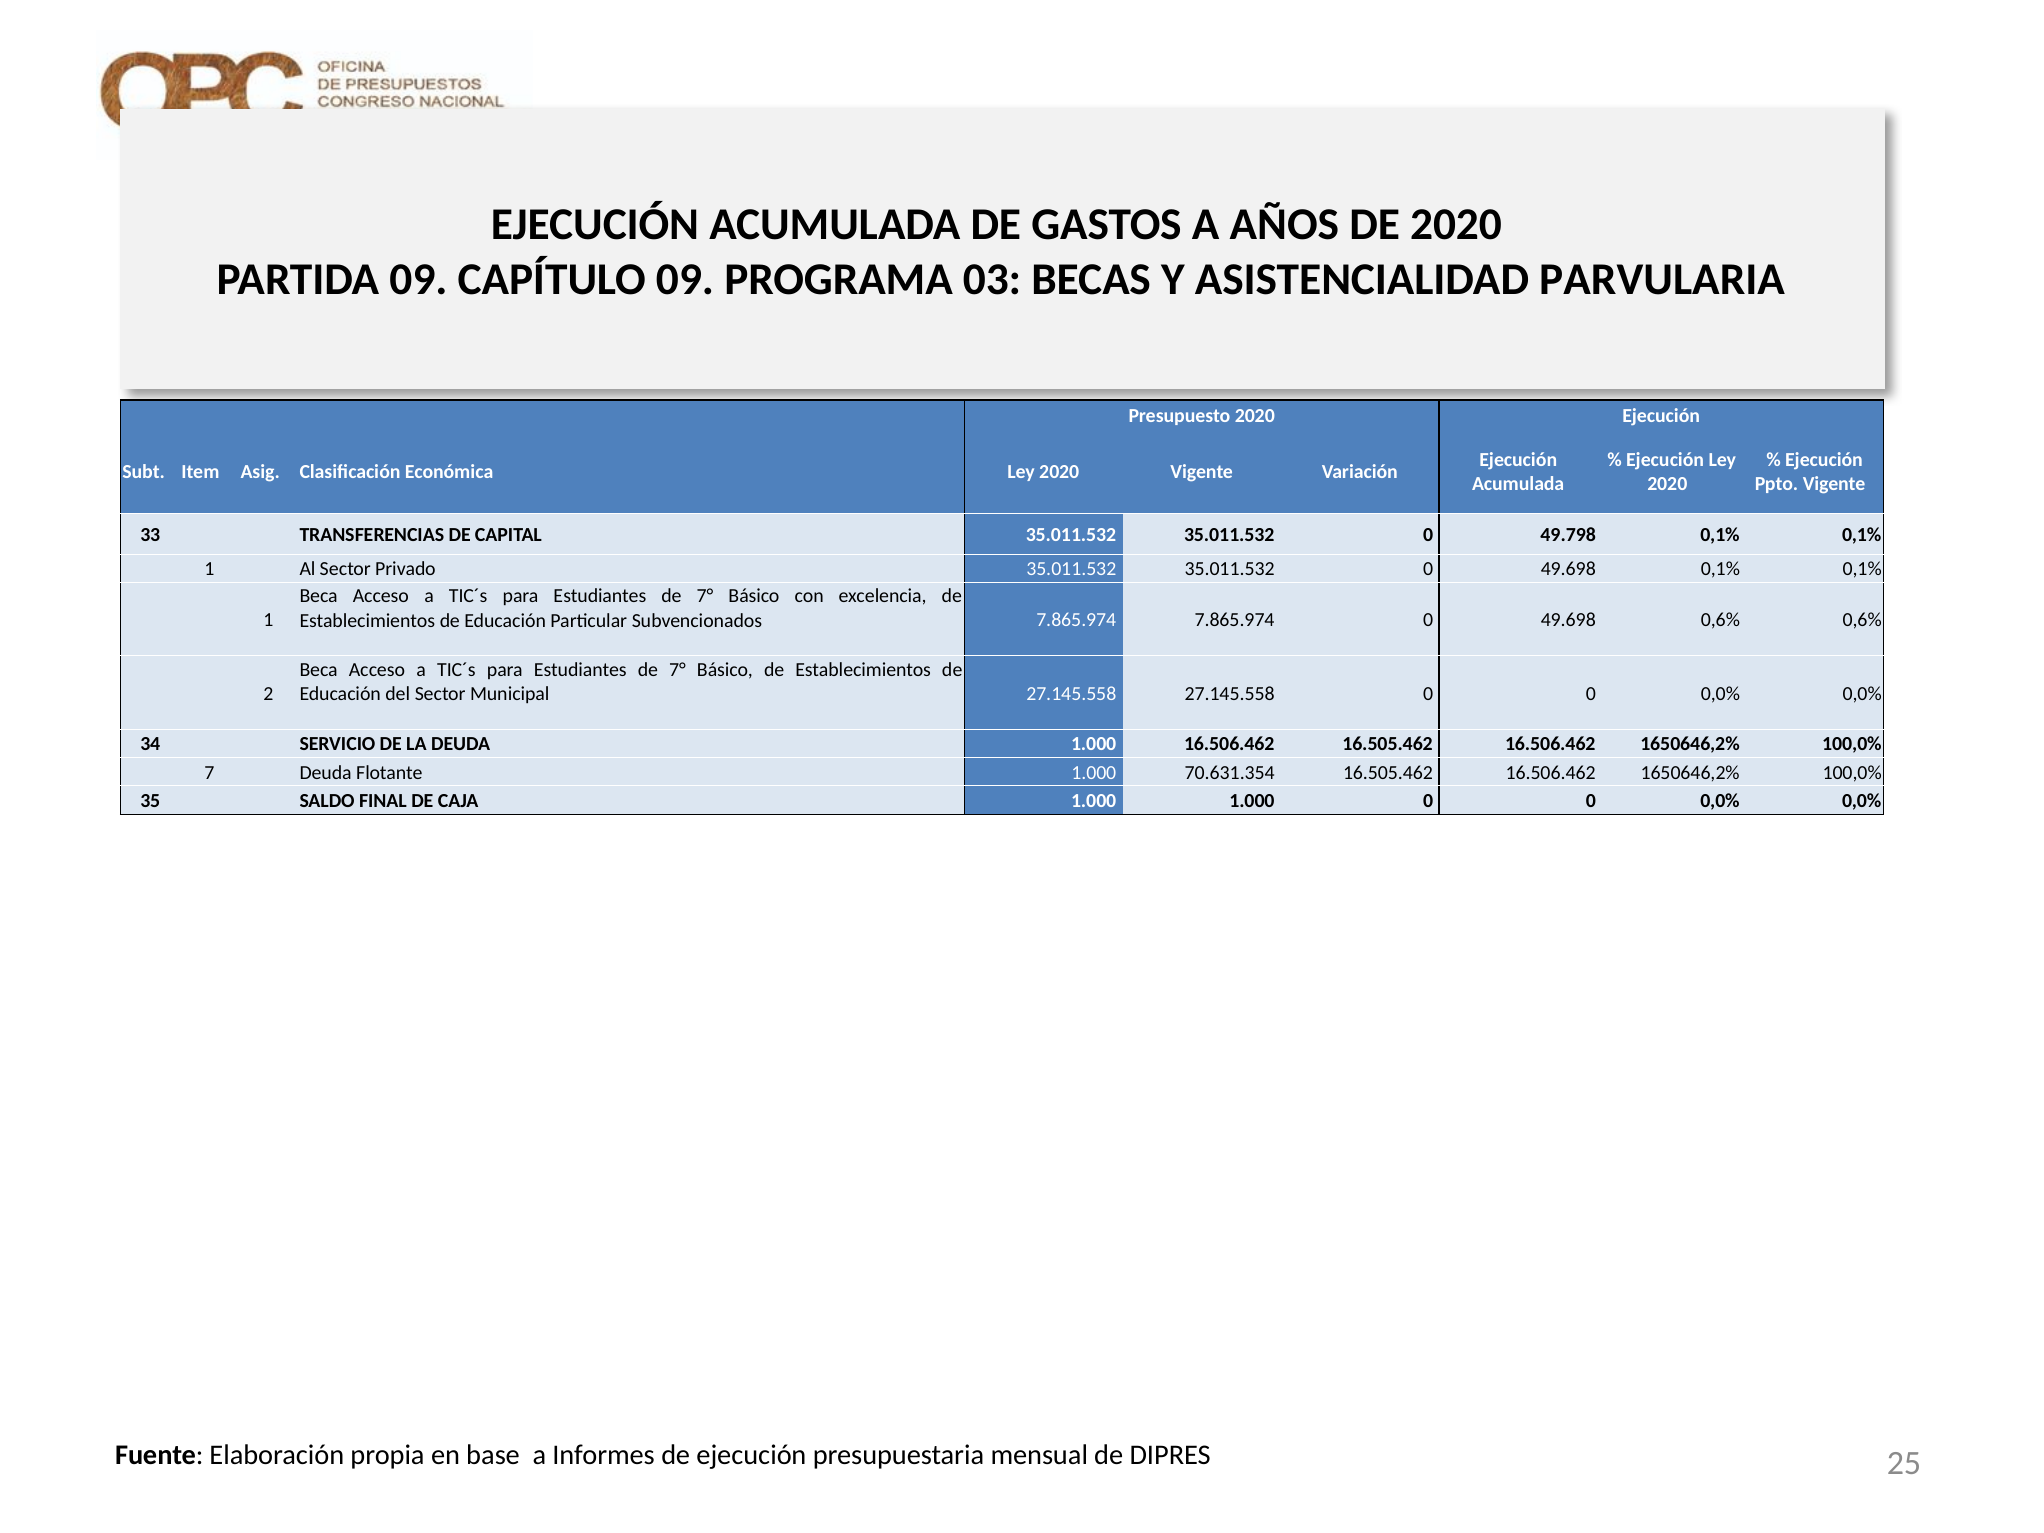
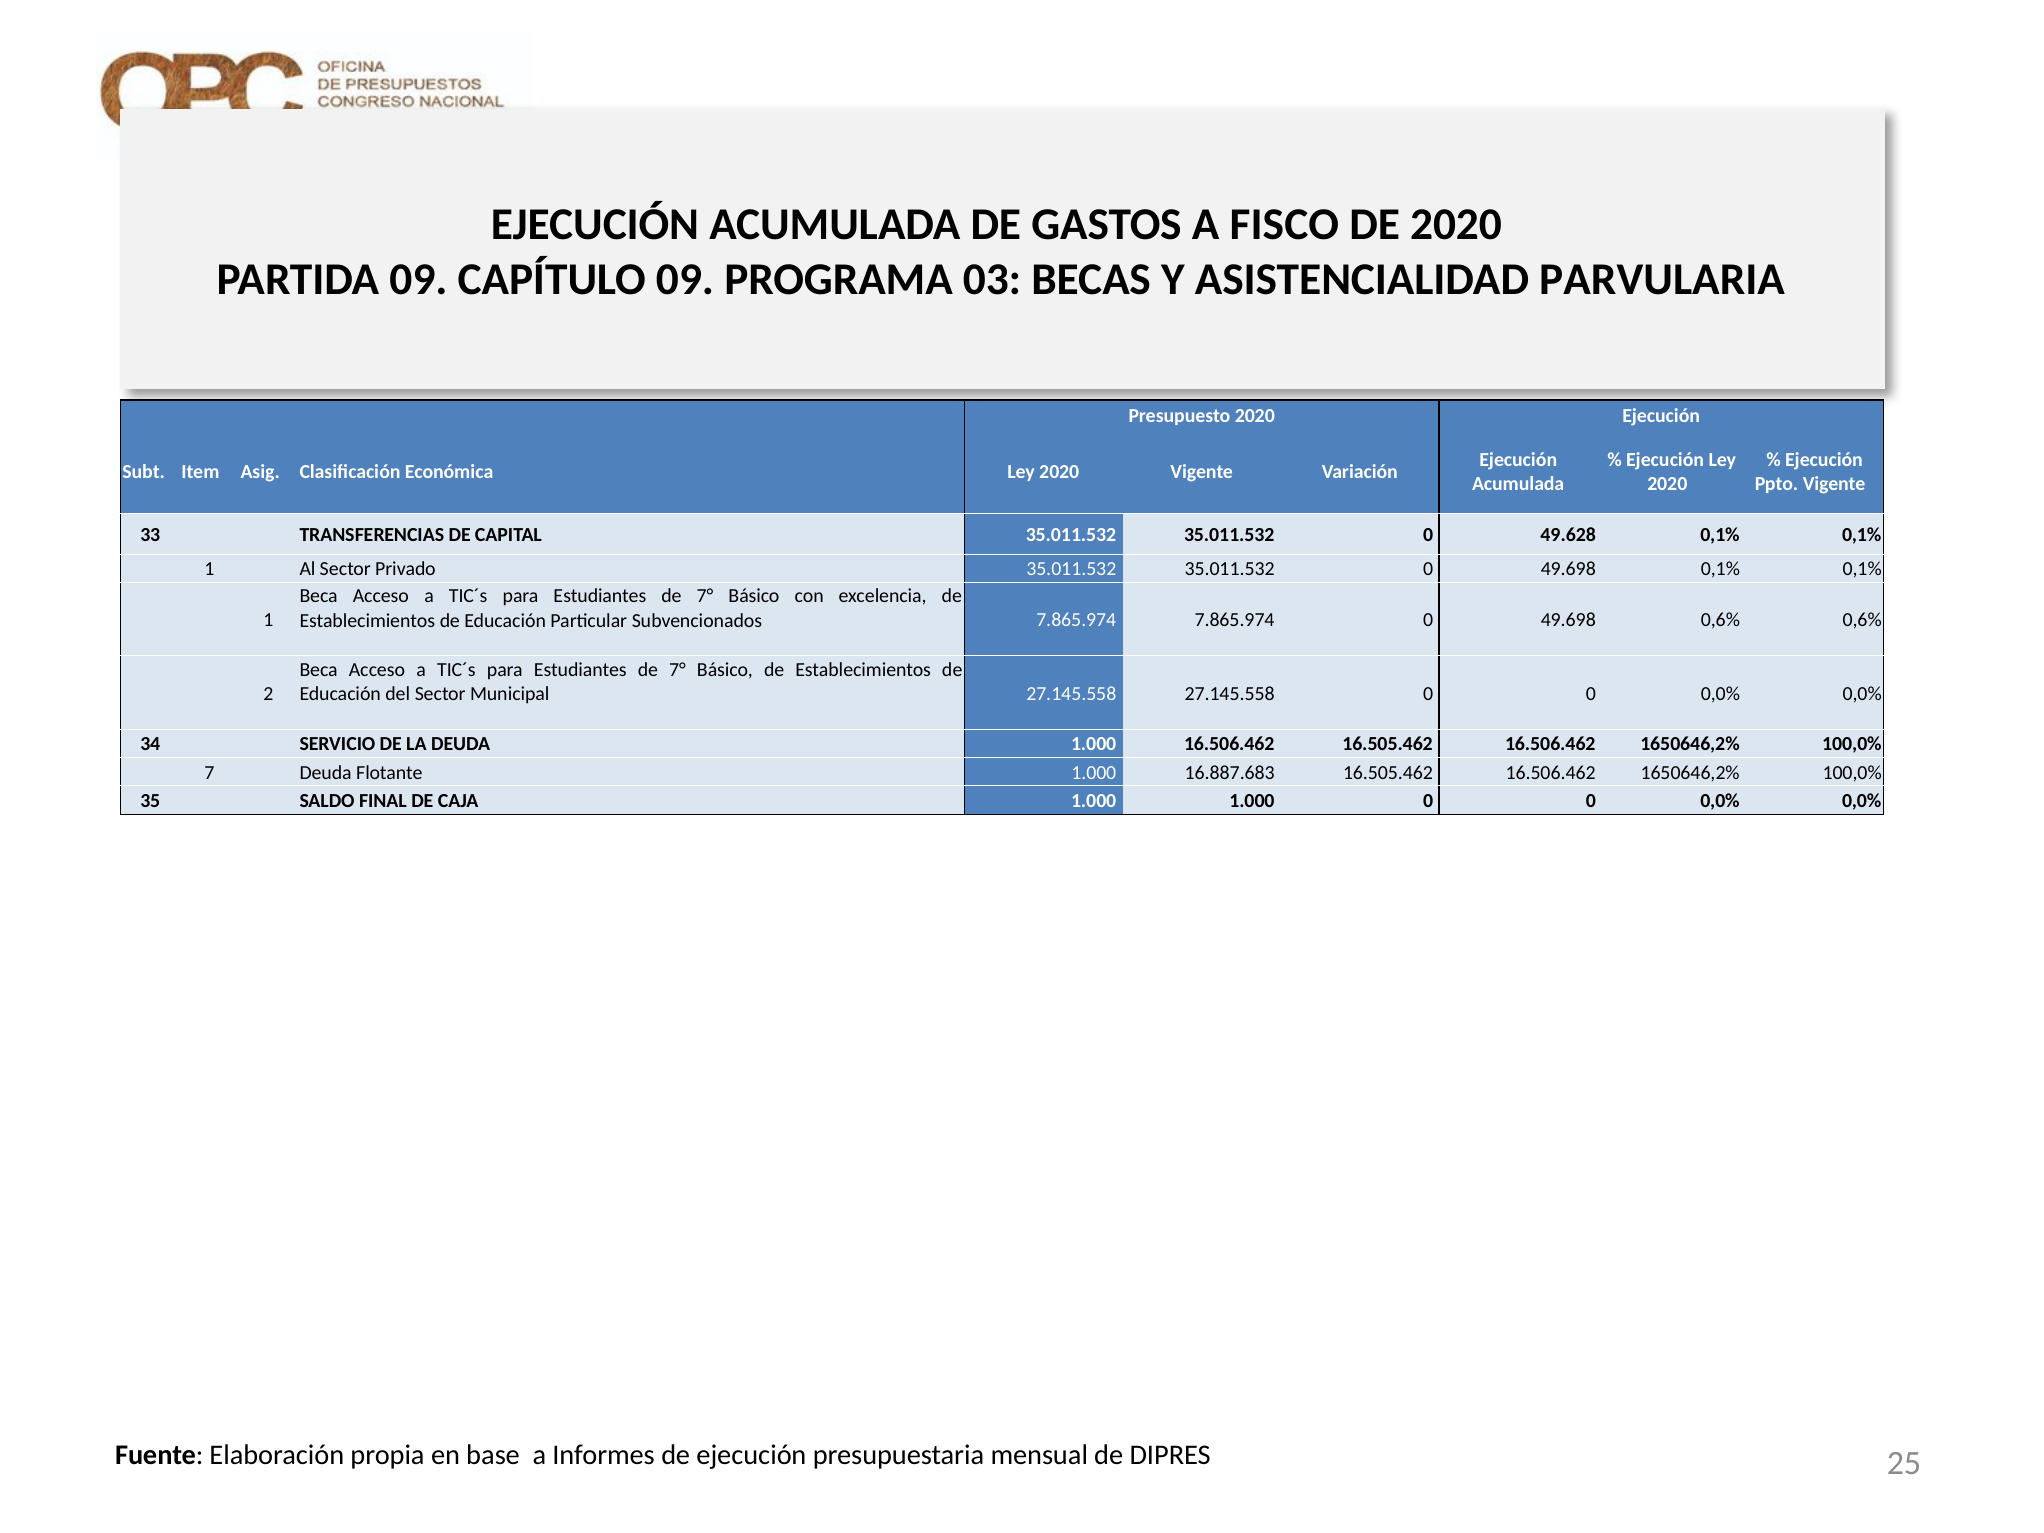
AÑOS: AÑOS -> FISCO
49.798: 49.798 -> 49.628
70.631.354: 70.631.354 -> 16.887.683
